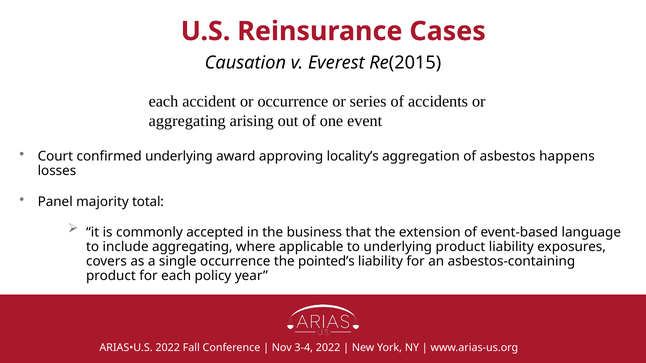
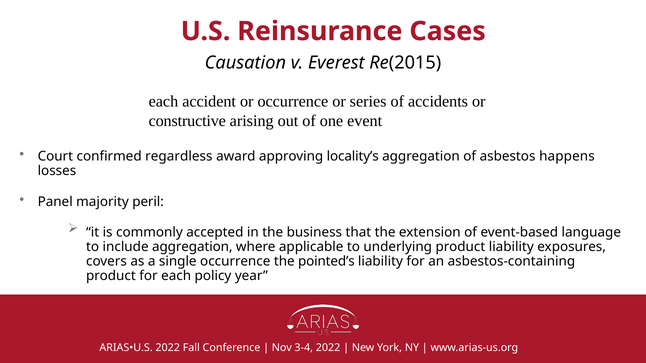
aggregating at (187, 121): aggregating -> constructive
confirmed underlying: underlying -> regardless
total: total -> peril
include aggregating: aggregating -> aggregation
